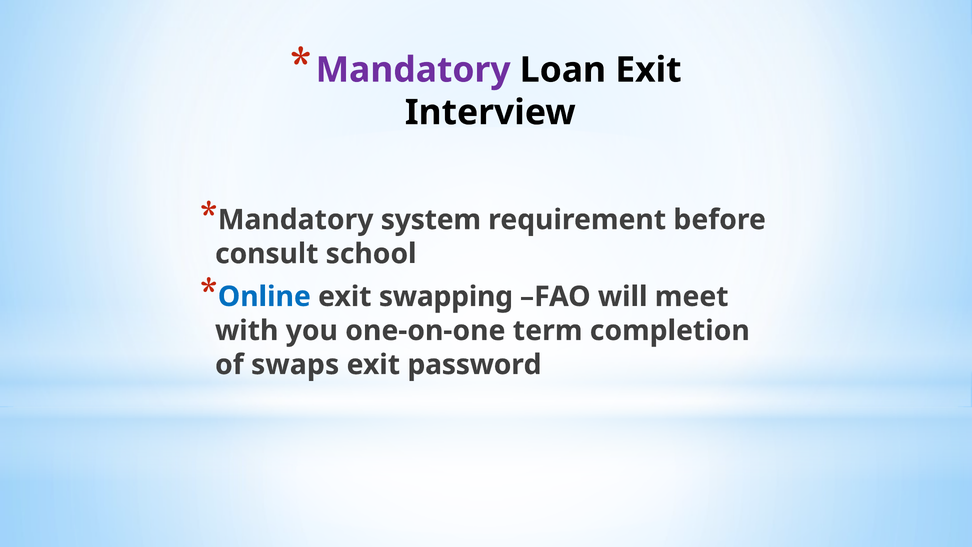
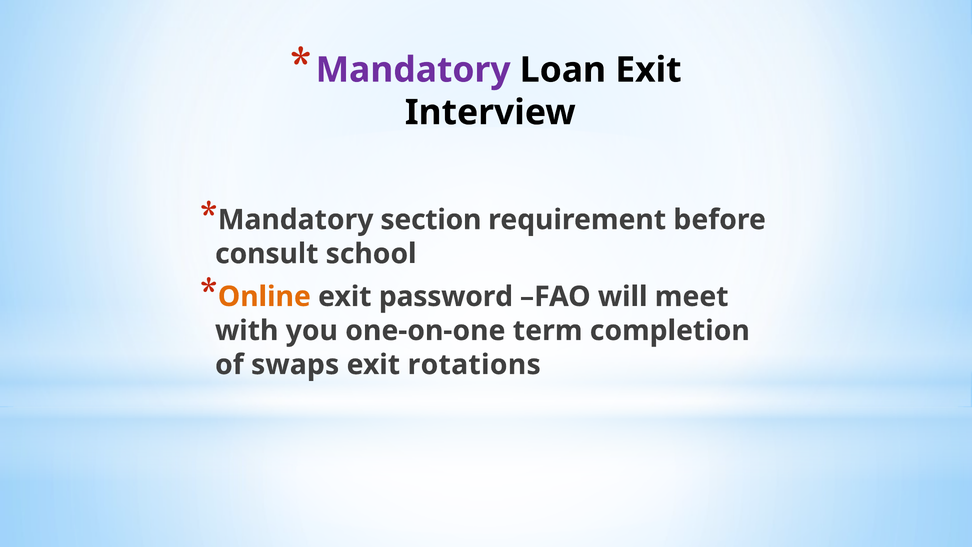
system: system -> section
Online colour: blue -> orange
swapping: swapping -> password
password: password -> rotations
